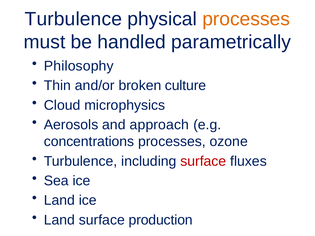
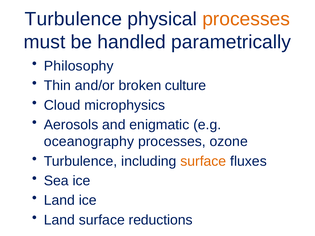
approach: approach -> enigmatic
concentrations: concentrations -> oceanography
surface at (203, 161) colour: red -> orange
production: production -> reductions
